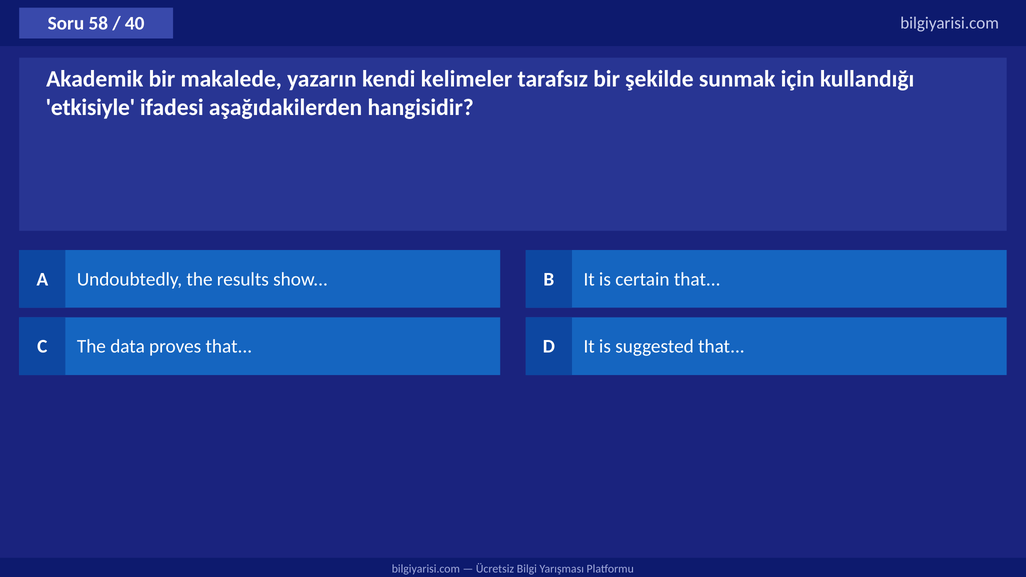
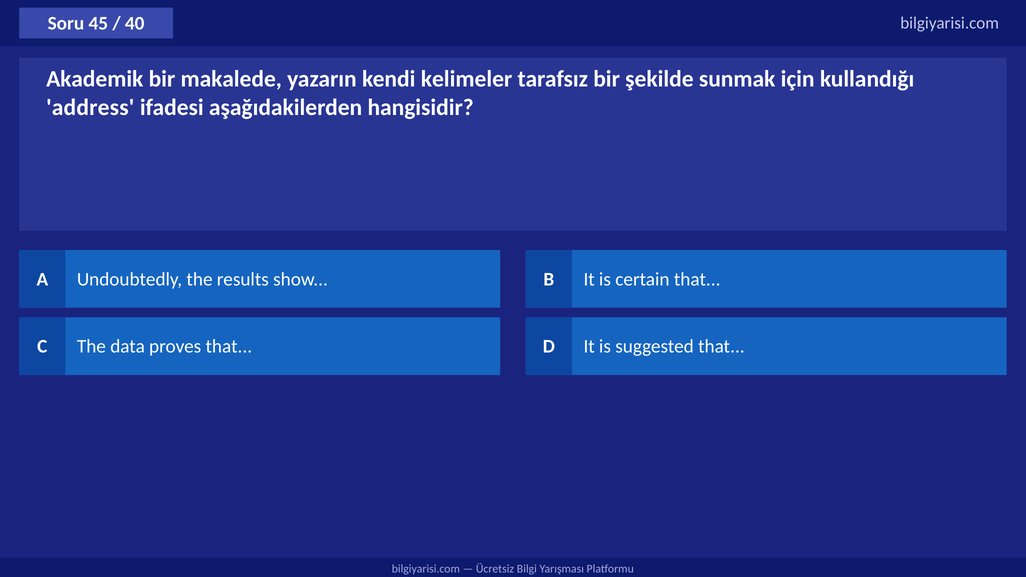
58: 58 -> 45
etkisiyle: etkisiyle -> address
